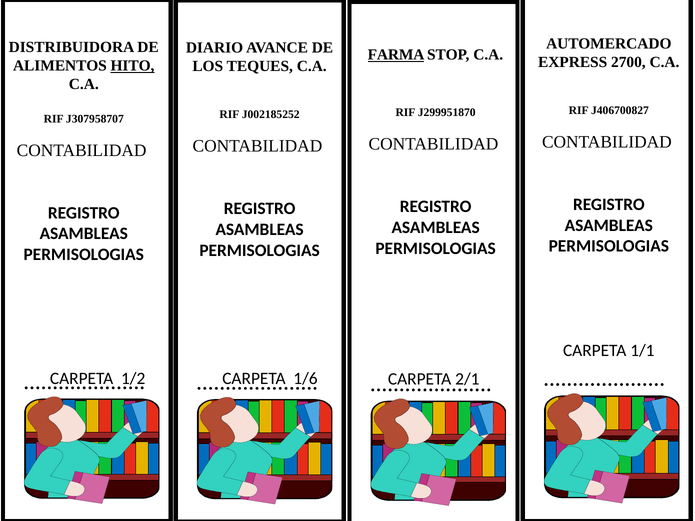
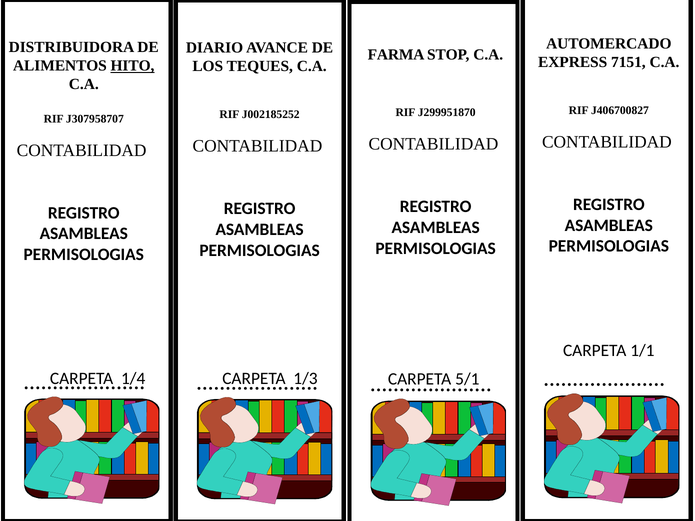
FARMA underline: present -> none
2700: 2700 -> 7151
1/2: 1/2 -> 1/4
1/6: 1/6 -> 1/3
2/1: 2/1 -> 5/1
